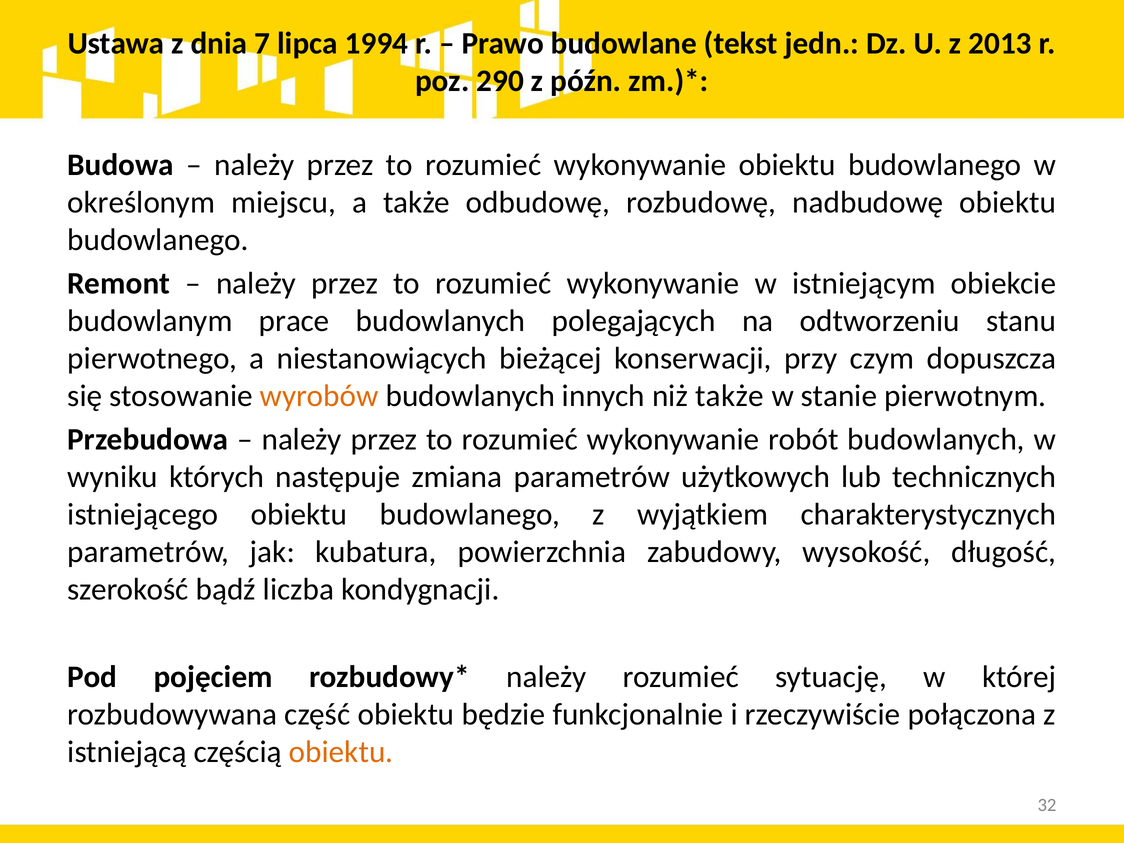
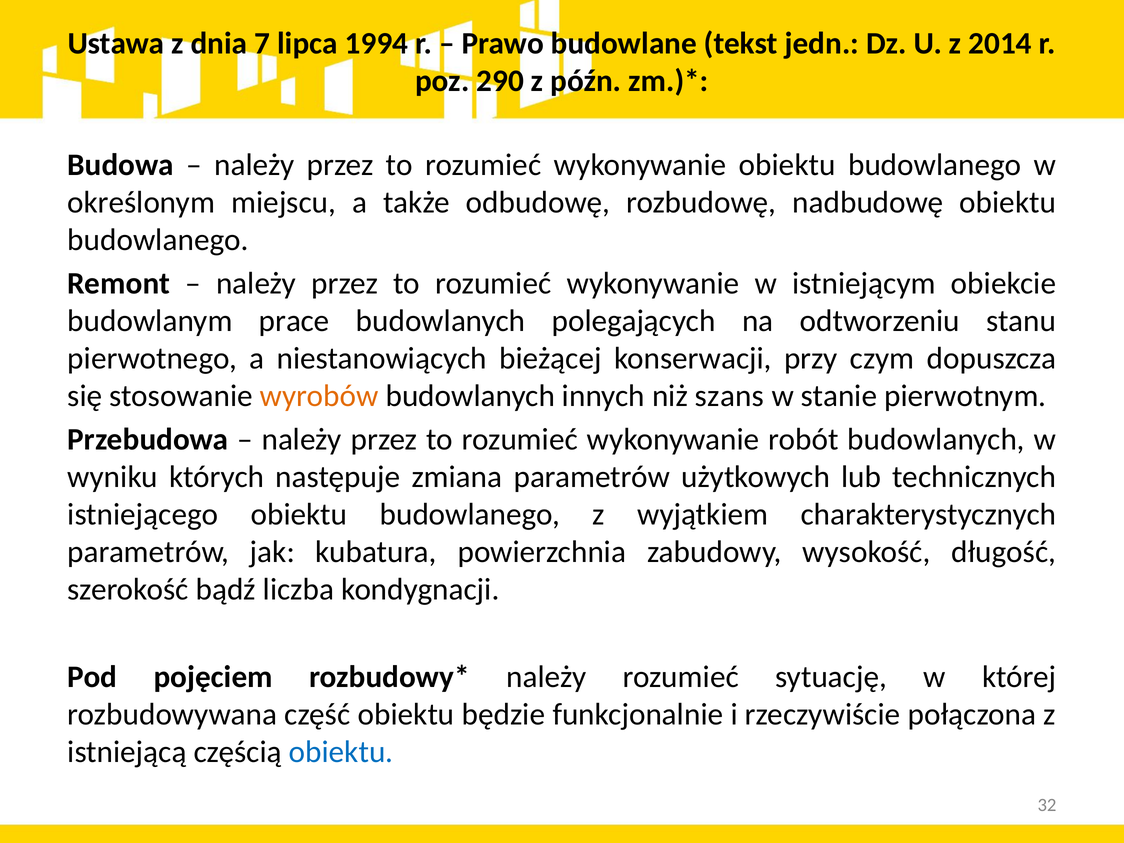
2013: 2013 -> 2014
niż także: także -> szans
obiektu at (341, 752) colour: orange -> blue
